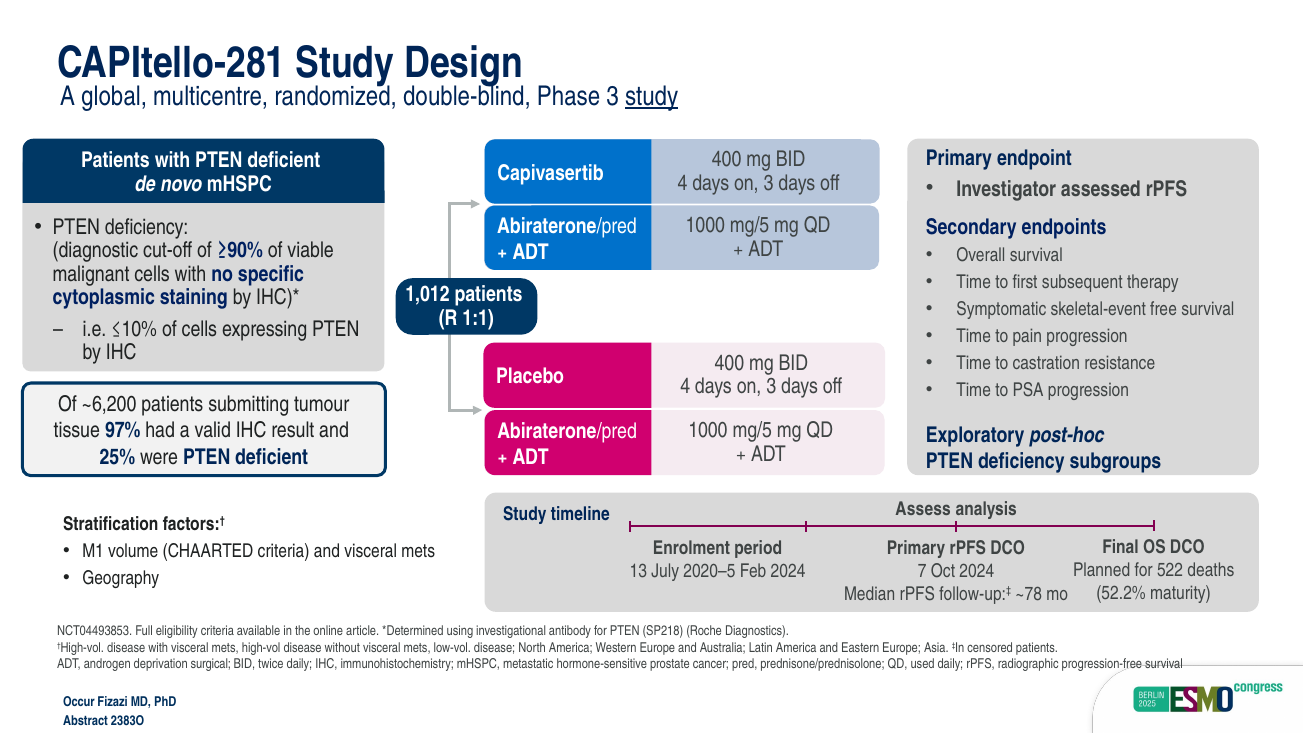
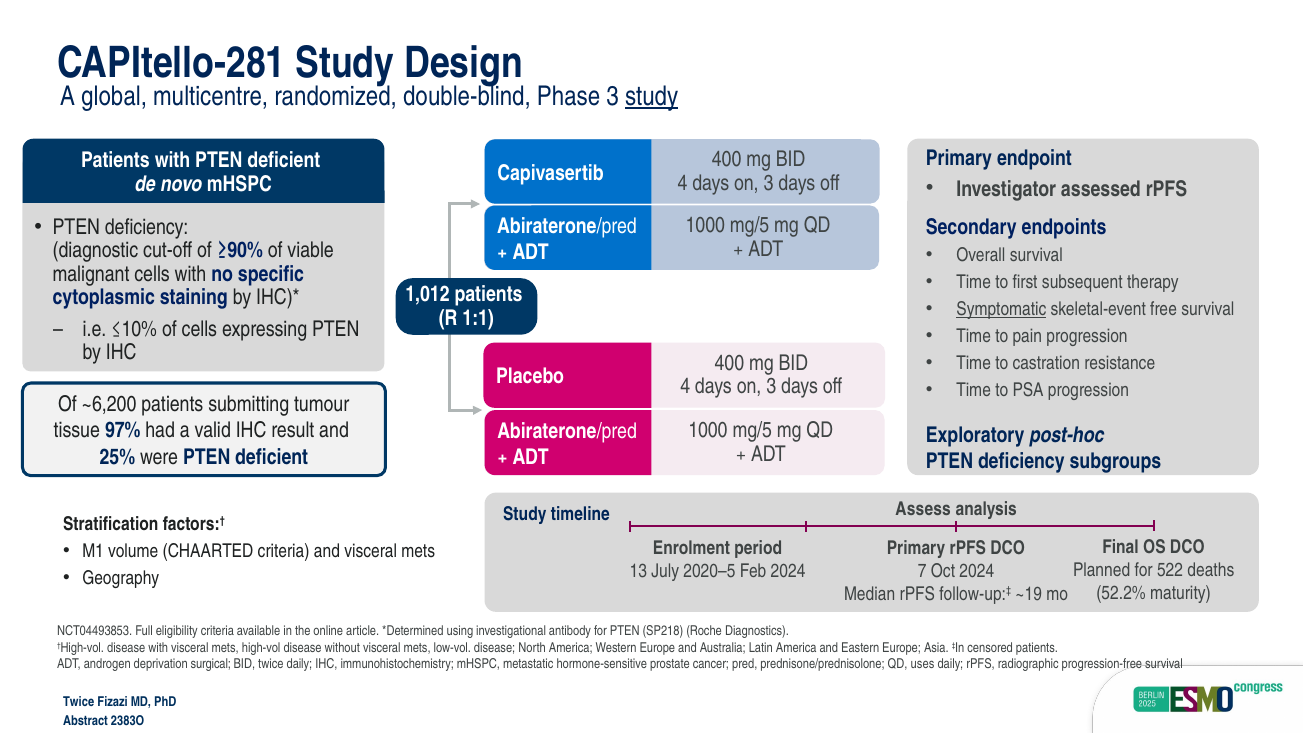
Symptomatic underline: none -> present
~78: ~78 -> ~19
used: used -> uses
Occur at (79, 702): Occur -> Twice
